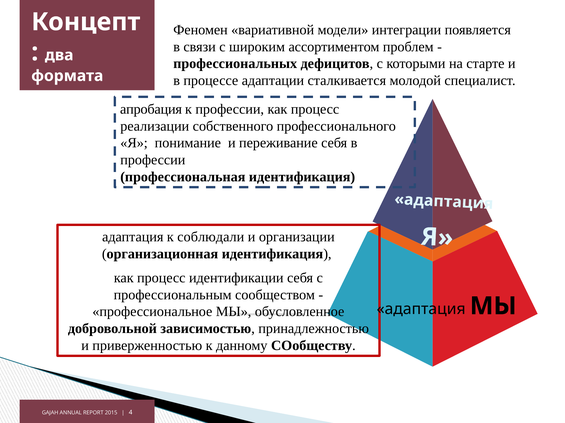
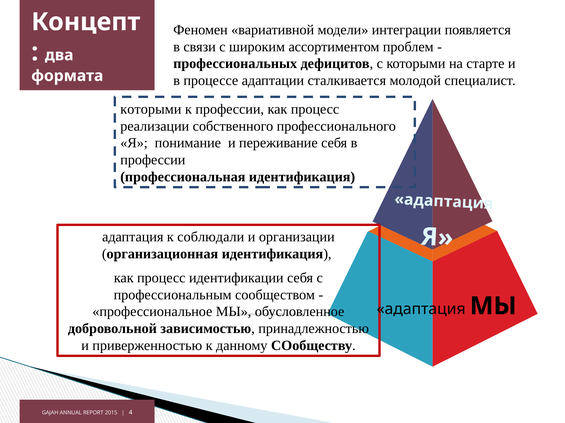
апробация at (151, 109): апробация -> которыми
